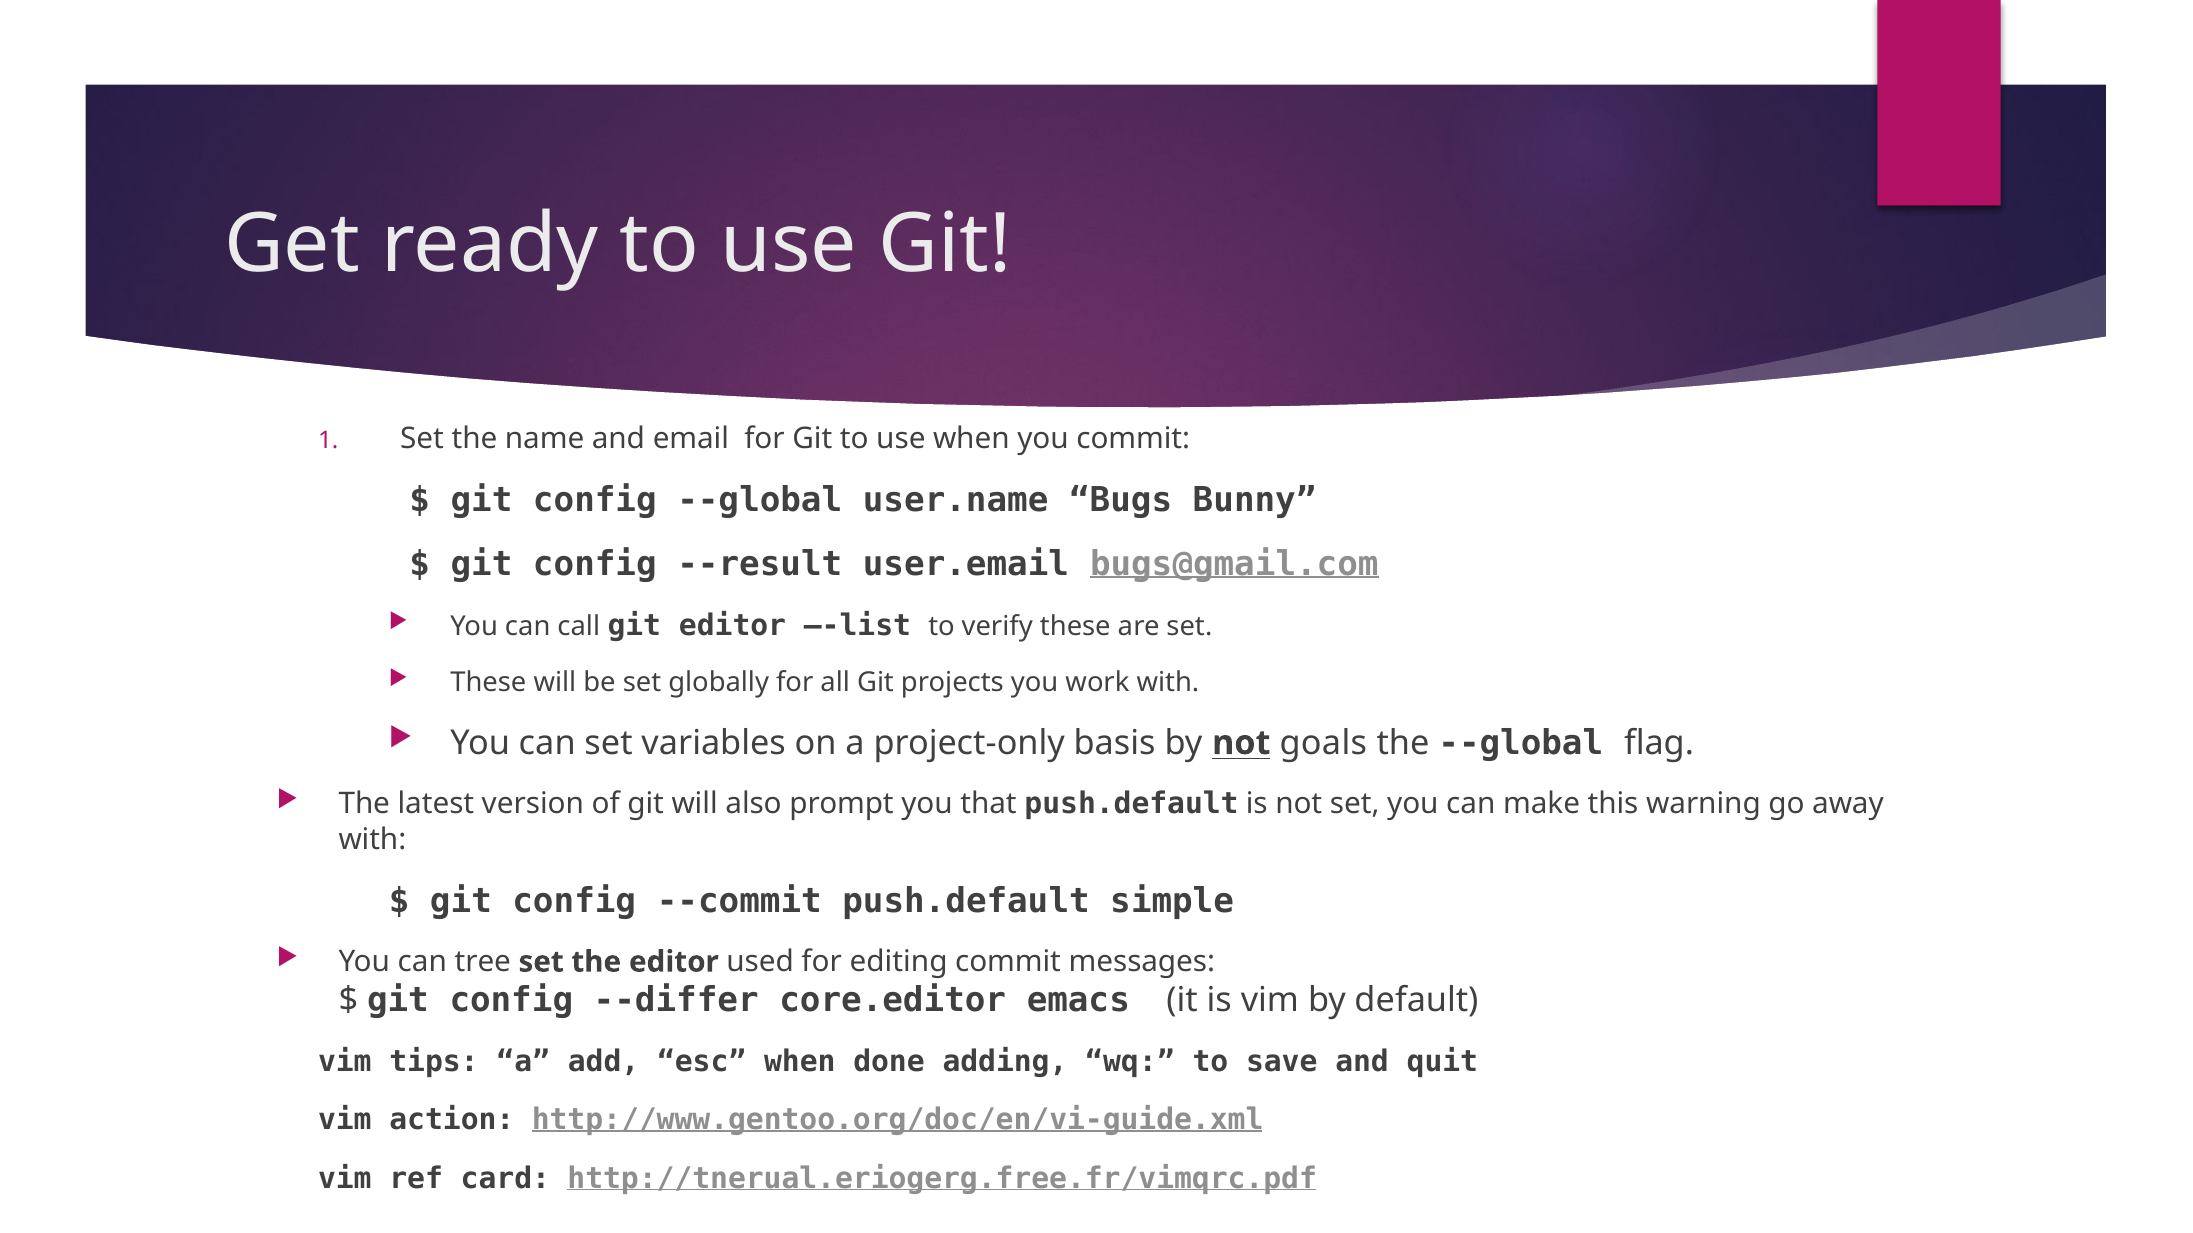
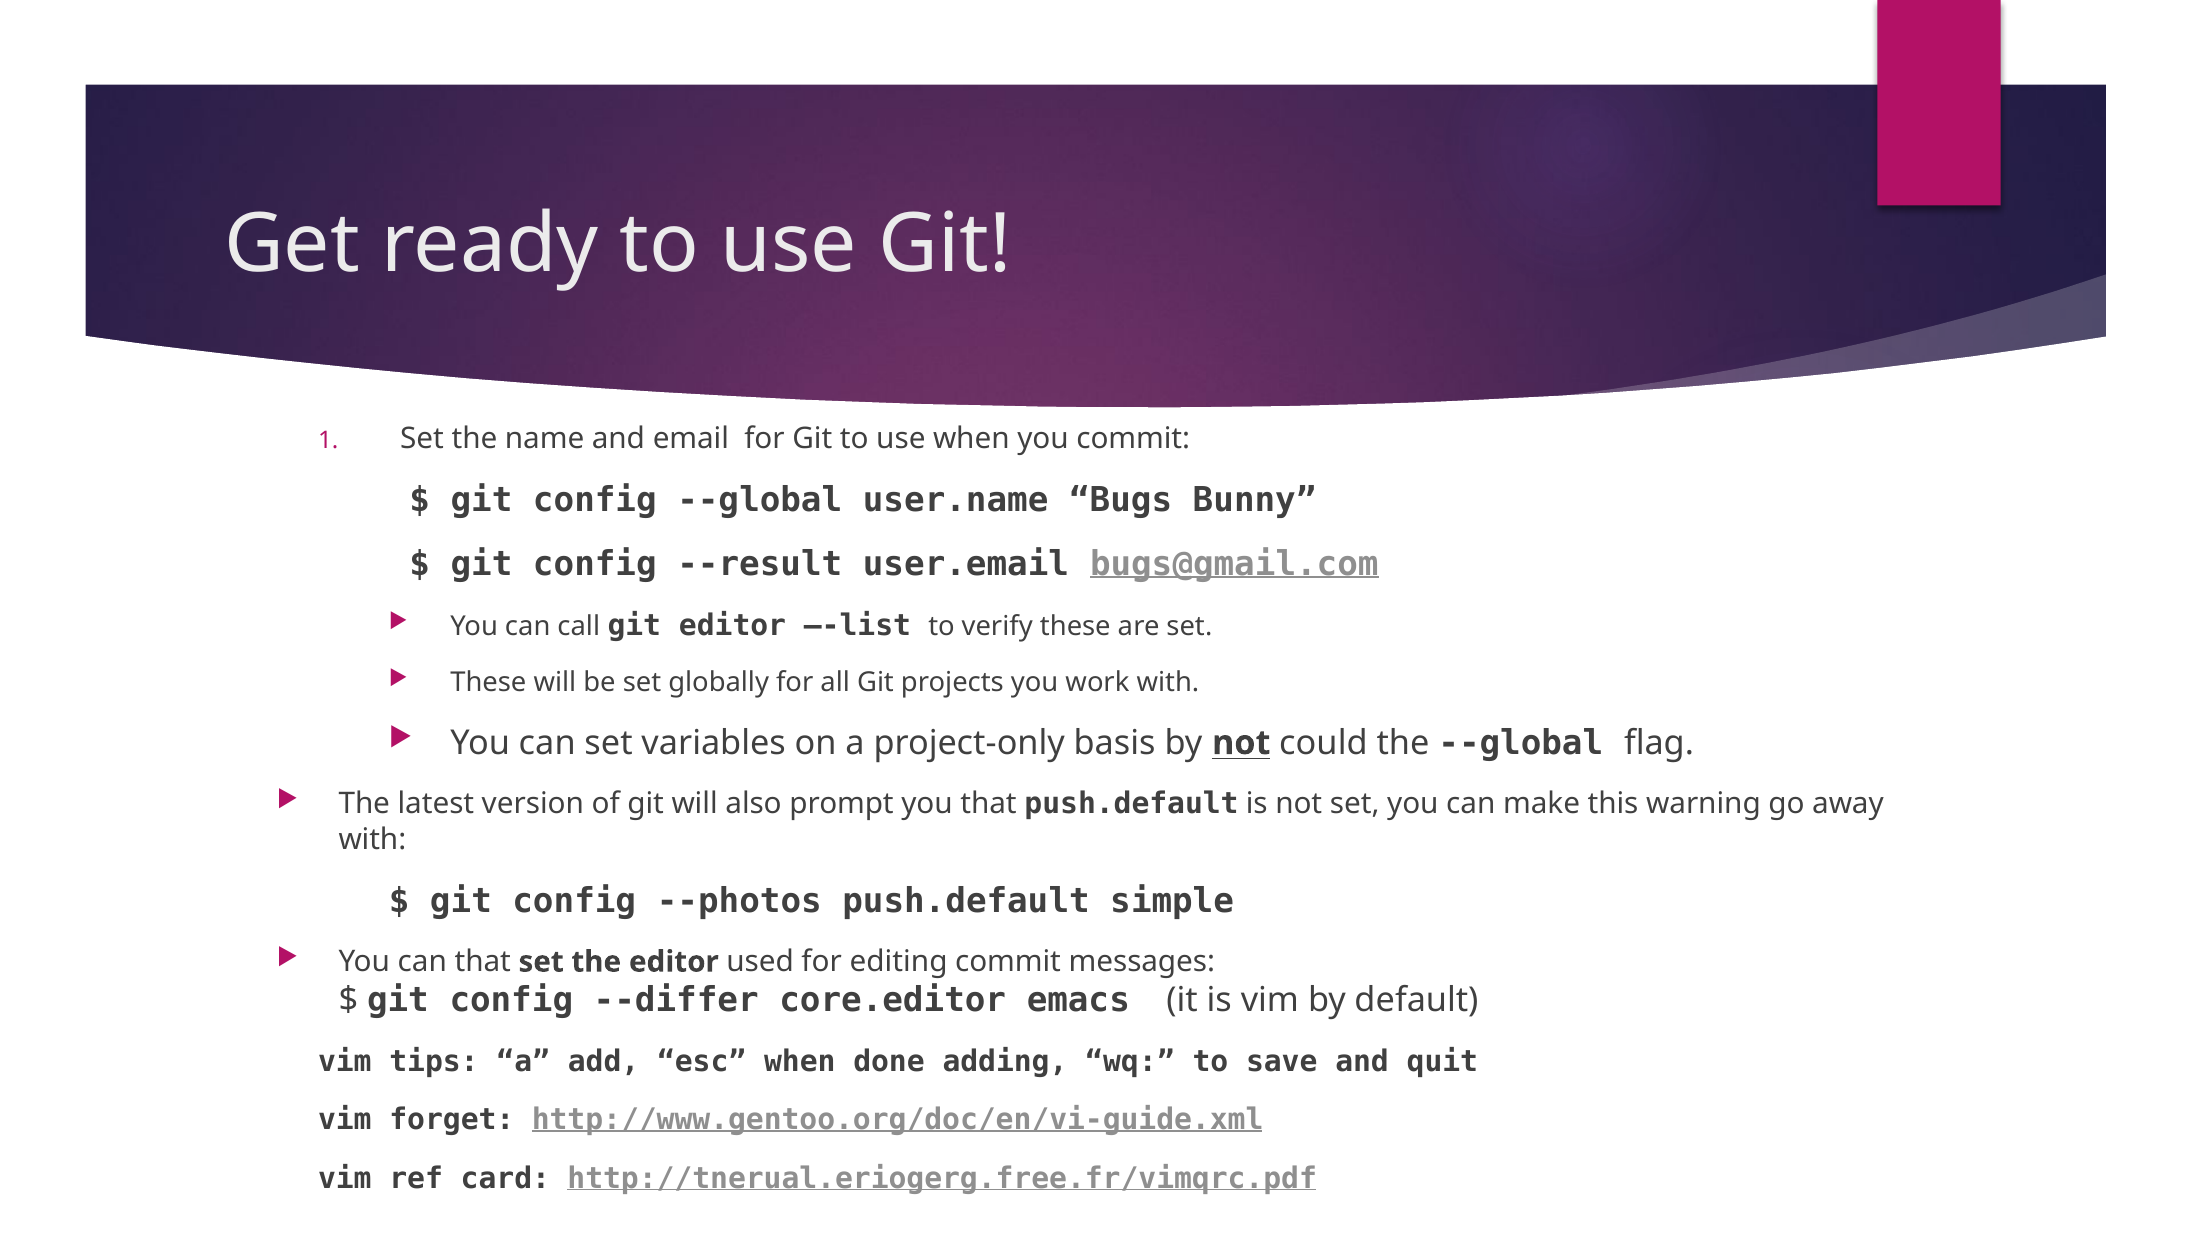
goals: goals -> could
--commit: --commit -> --photos
can tree: tree -> that
action: action -> forget
